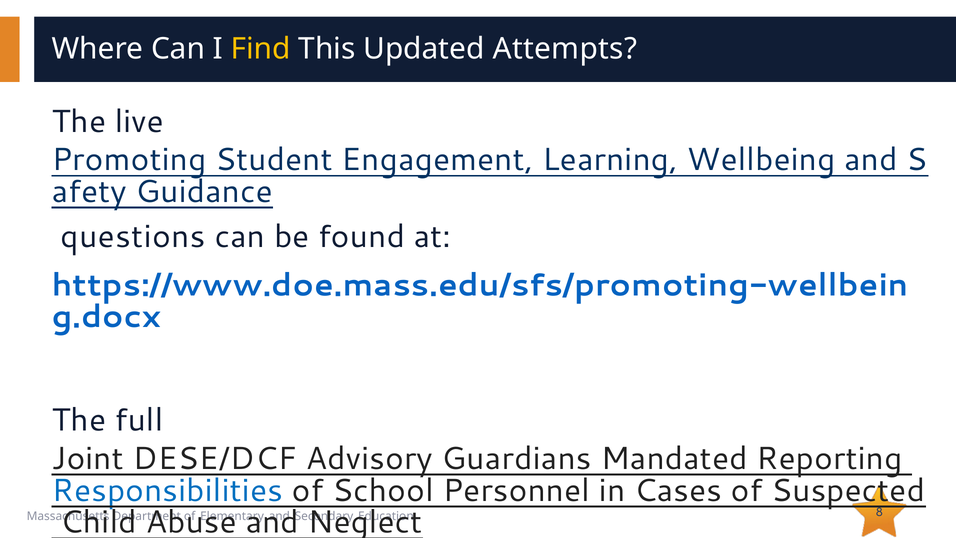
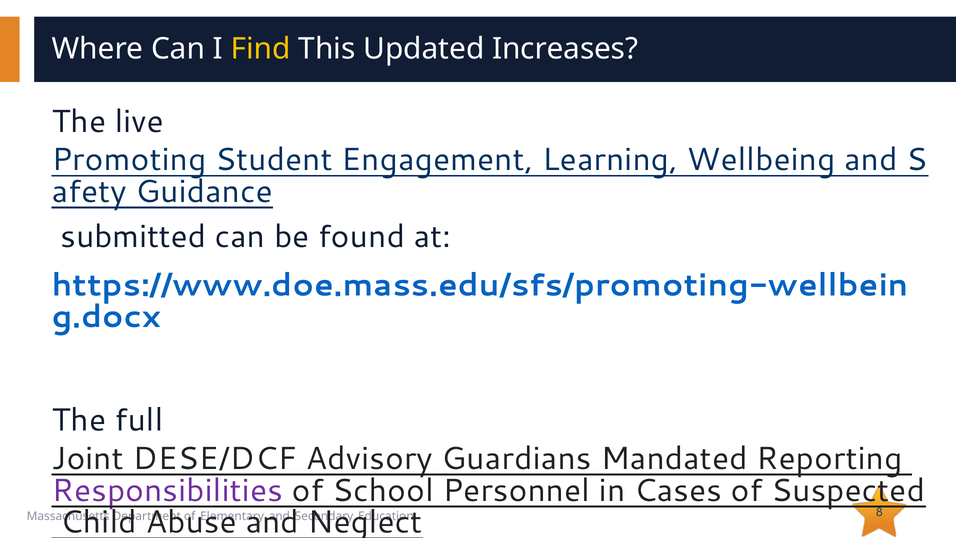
Attempts: Attempts -> Increases
questions: questions -> submitted
Responsibilities colour: blue -> purple
